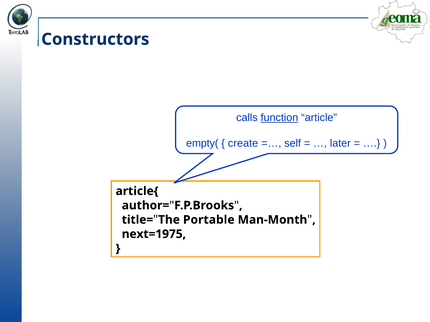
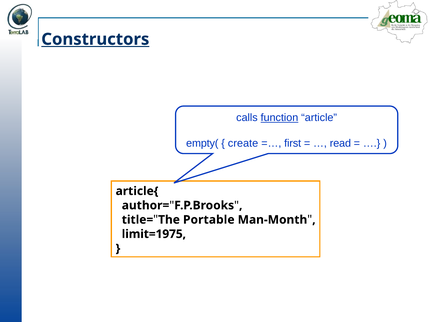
Constructors underline: none -> present
self: self -> first
later: later -> read
next=1975: next=1975 -> limit=1975
